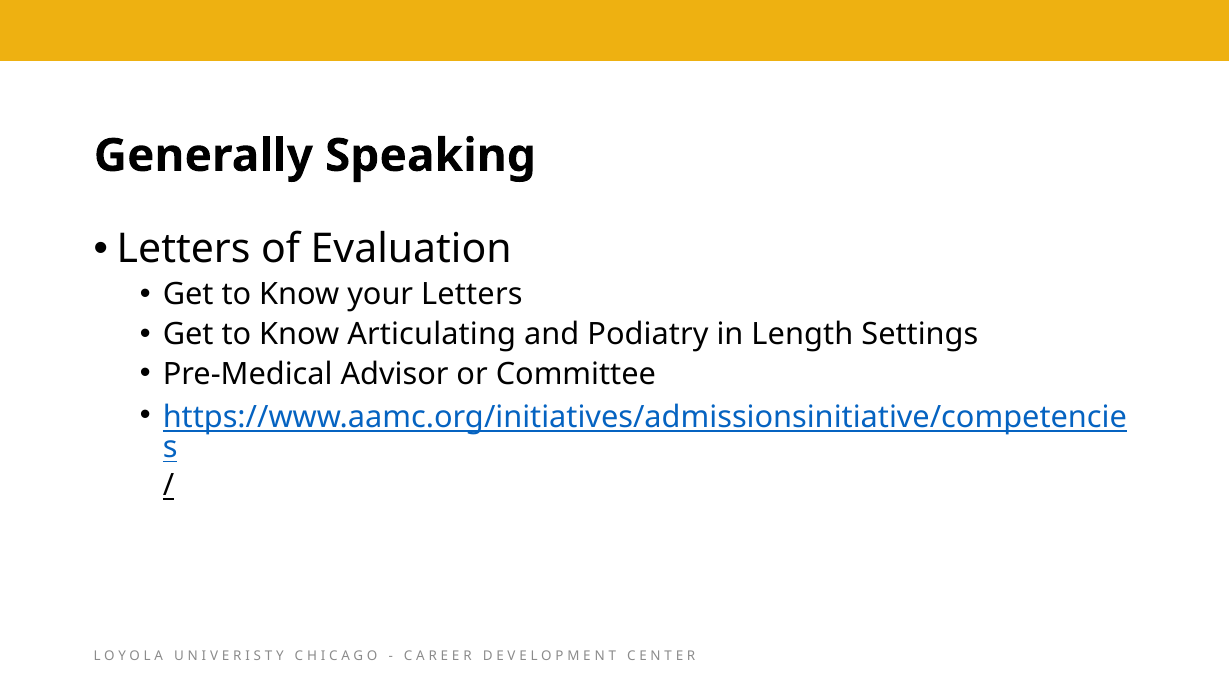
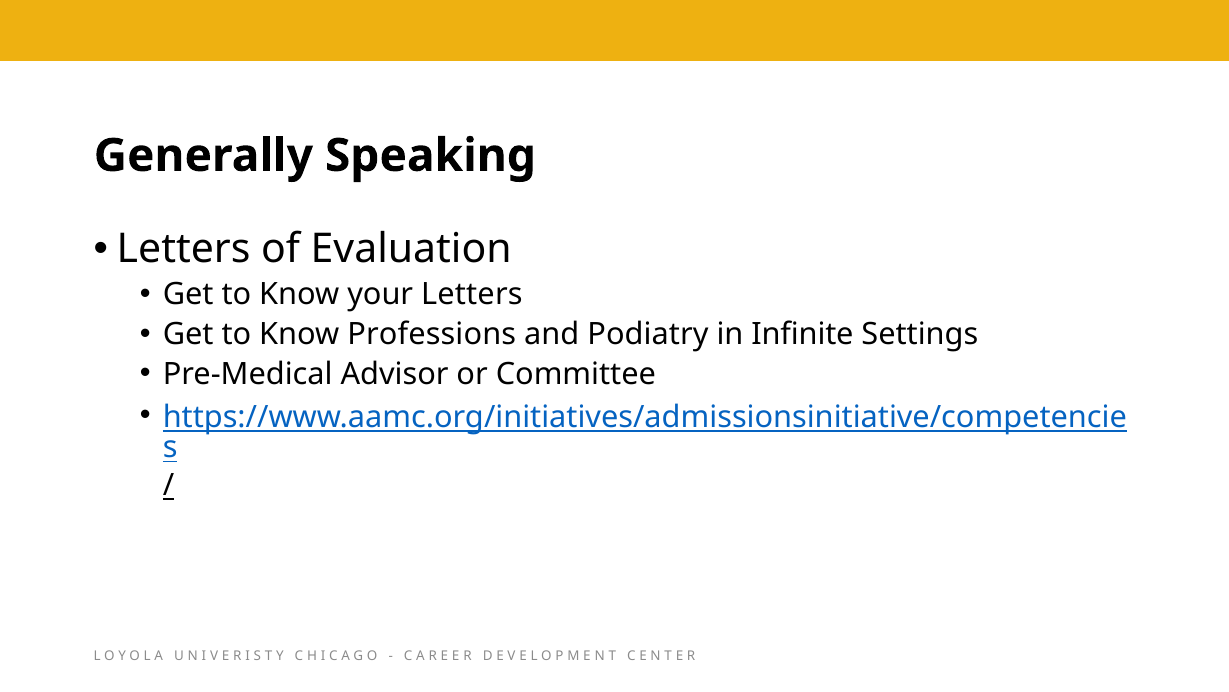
Articulating: Articulating -> Professions
Length: Length -> Infinite
